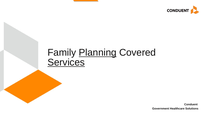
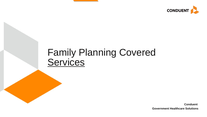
Planning underline: present -> none
